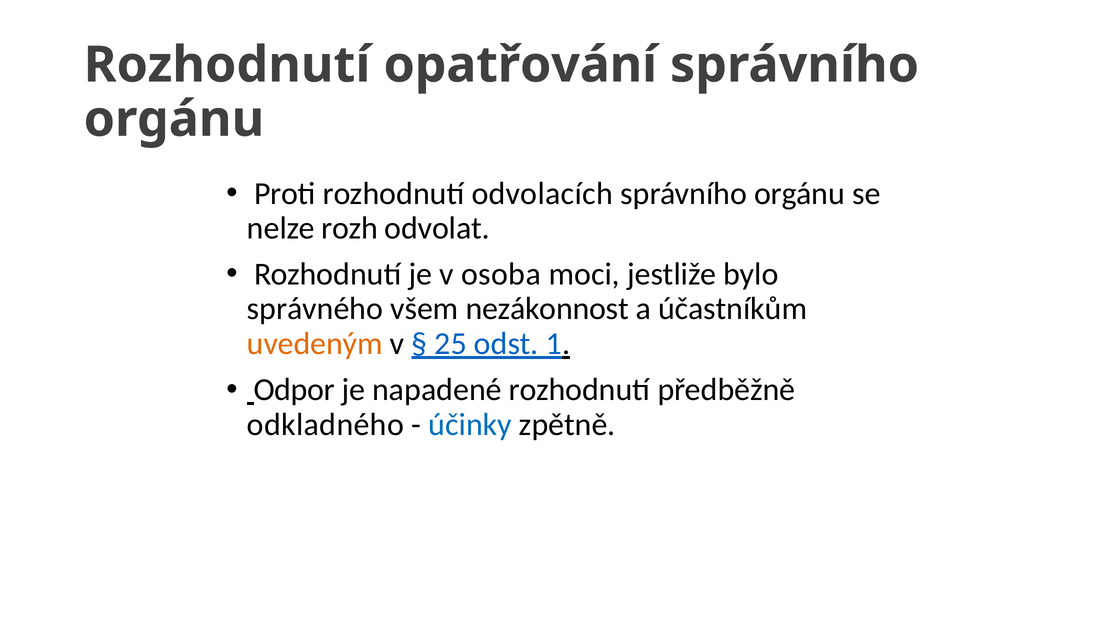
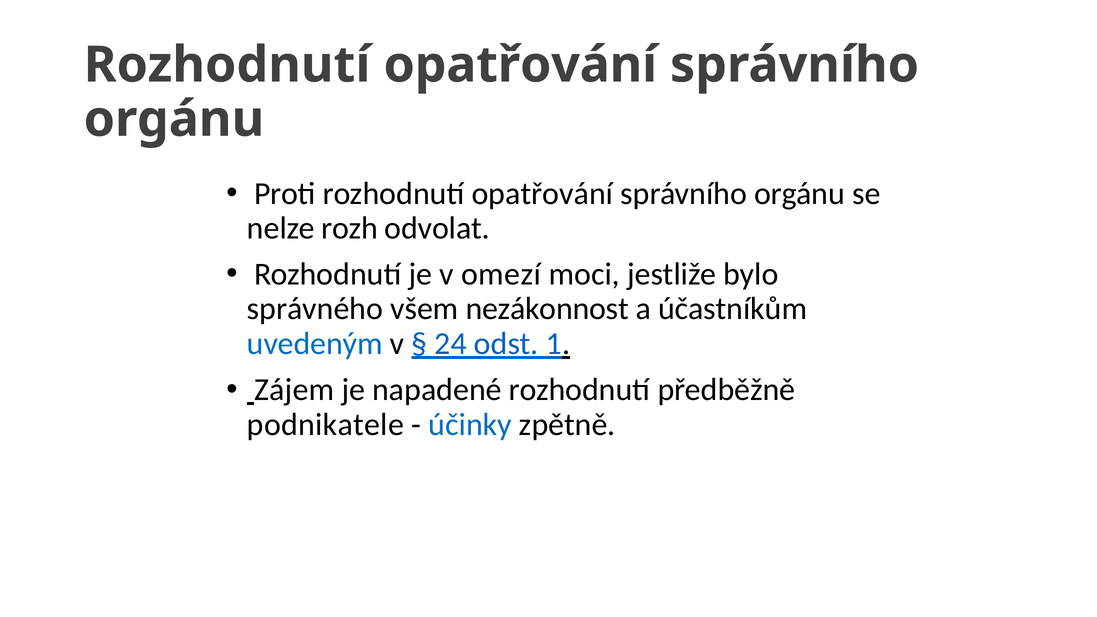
Proti rozhodnutí odvolacích: odvolacích -> opatřování
osoba: osoba -> omezí
uvedeným colour: orange -> blue
25: 25 -> 24
Odpor: Odpor -> Zájem
odkladného: odkladného -> podnikatele
